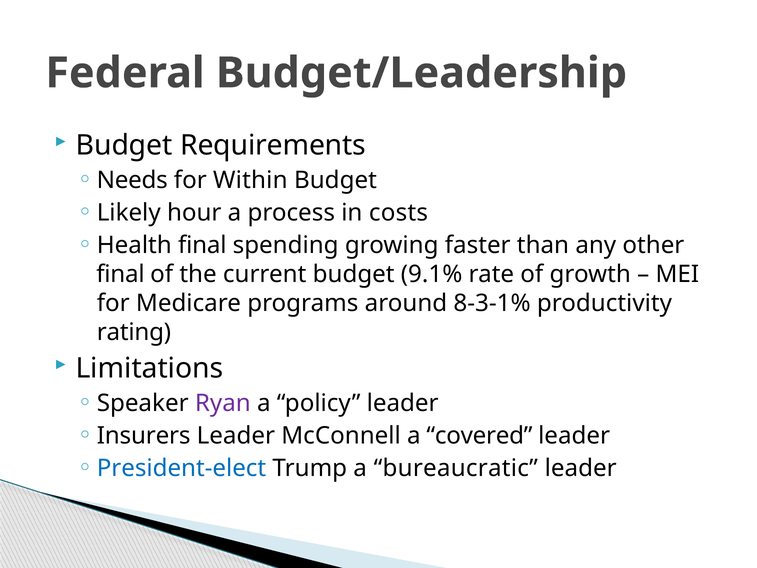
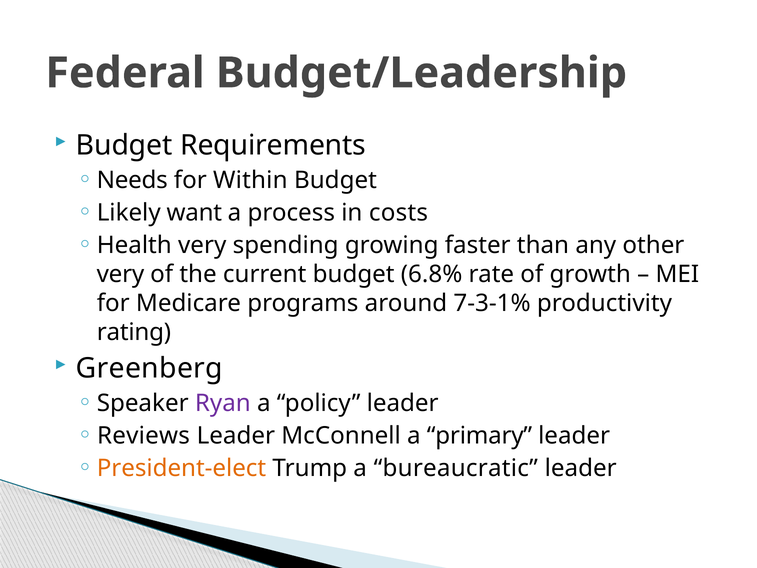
hour: hour -> want
Health final: final -> very
final at (120, 274): final -> very
9.1%: 9.1% -> 6.8%
8-3-1%: 8-3-1% -> 7-3-1%
Limitations: Limitations -> Greenberg
Insurers: Insurers -> Reviews
covered: covered -> primary
President-elect colour: blue -> orange
